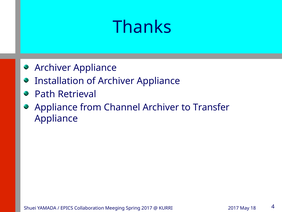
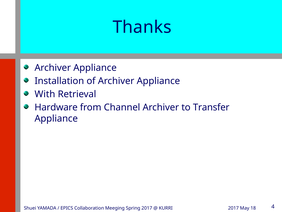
Path: Path -> With
Appliance at (56, 107): Appliance -> Hardware
